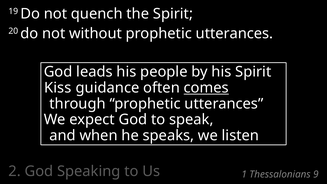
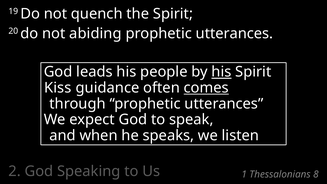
without: without -> abiding
his at (221, 72) underline: none -> present
9: 9 -> 8
